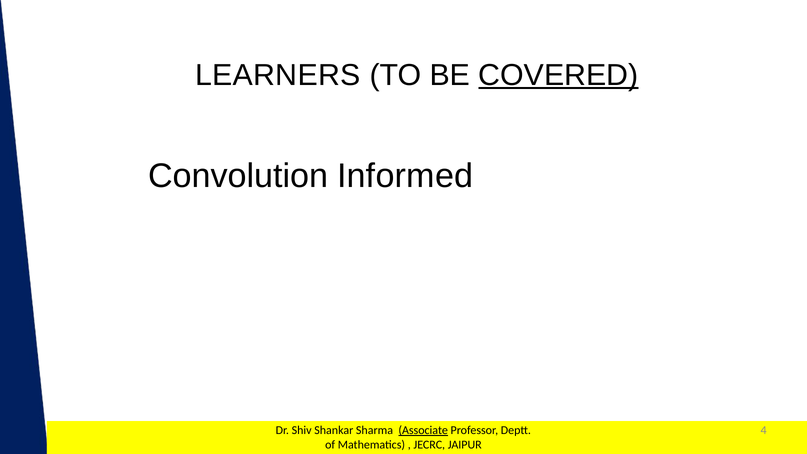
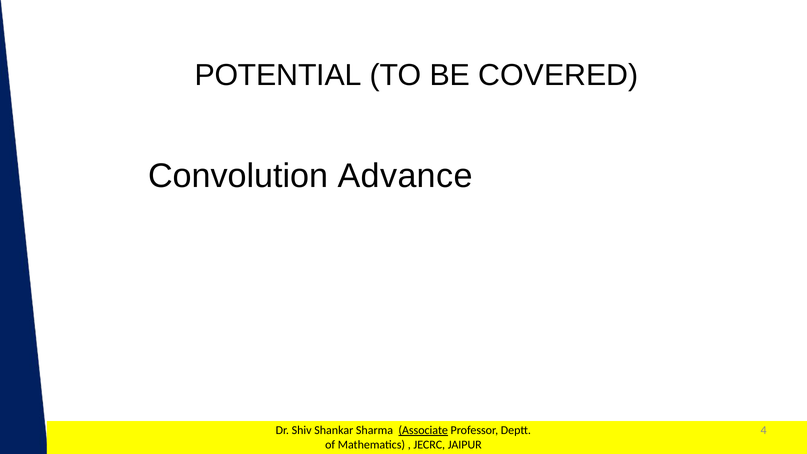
LEARNERS: LEARNERS -> POTENTIAL
COVERED underline: present -> none
Informed: Informed -> Advance
